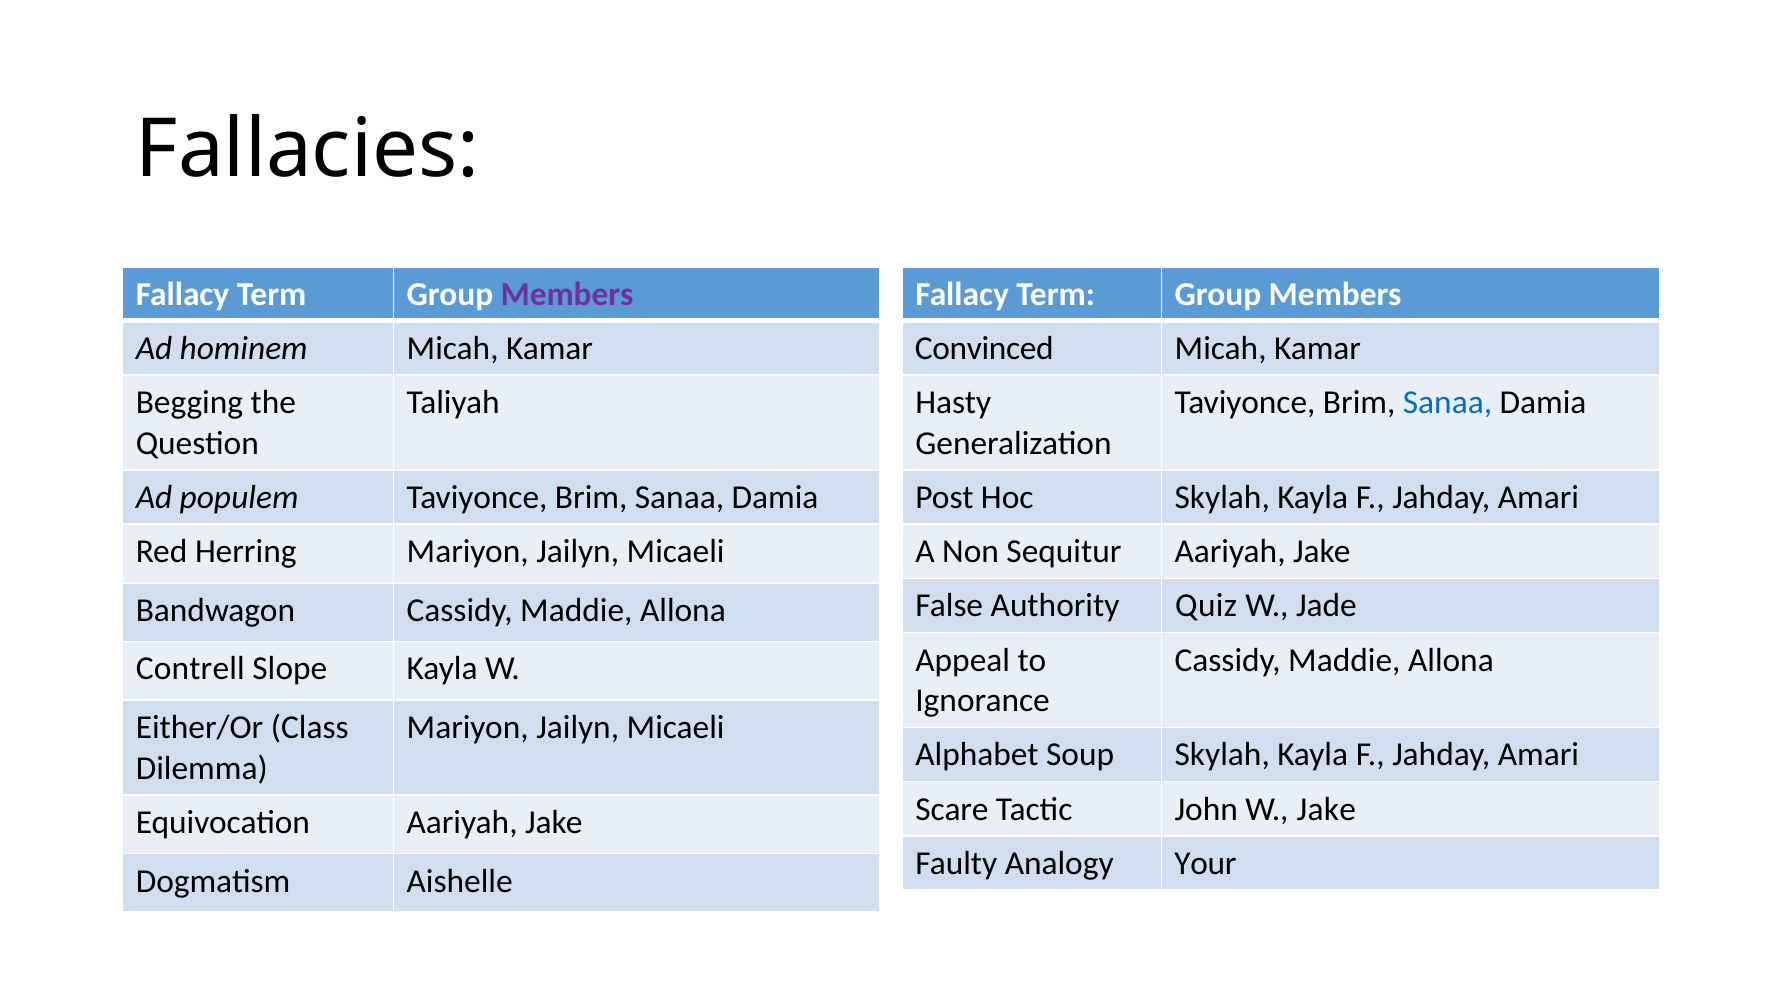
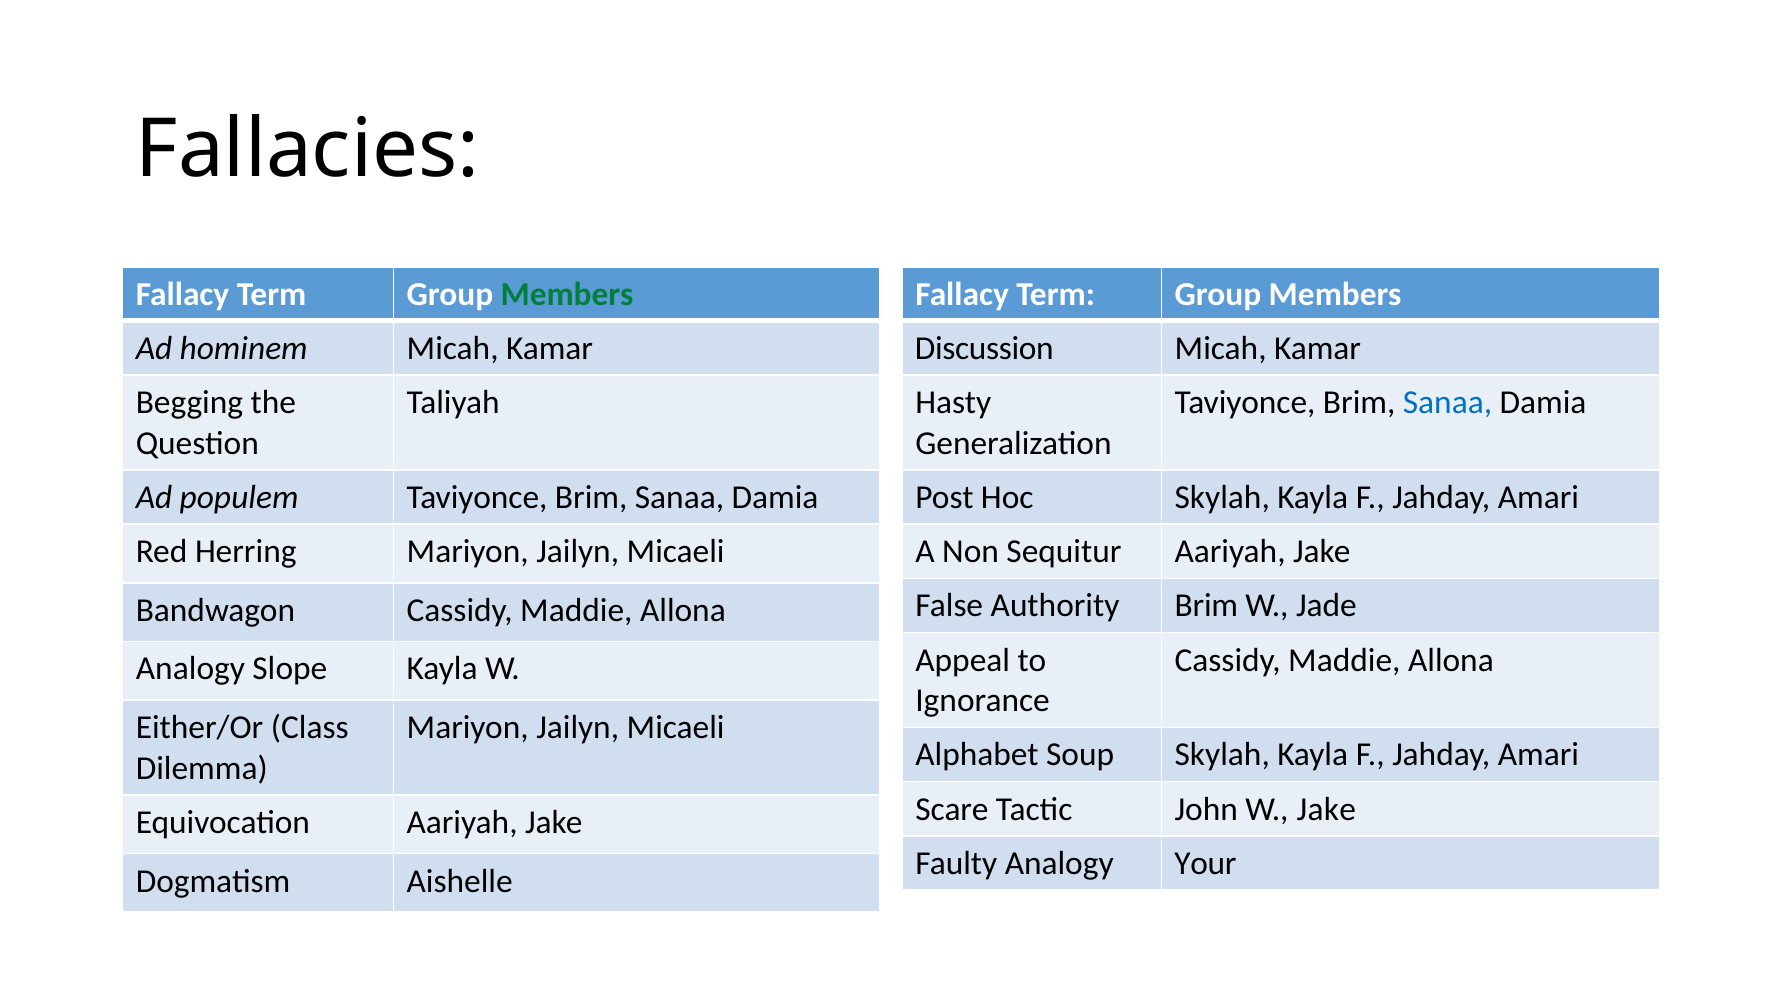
Members at (567, 294) colour: purple -> green
Convinced: Convinced -> Discussion
Authority Quiz: Quiz -> Brim
Contrell at (190, 669): Contrell -> Analogy
